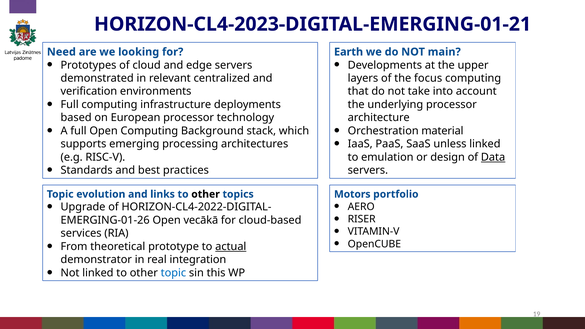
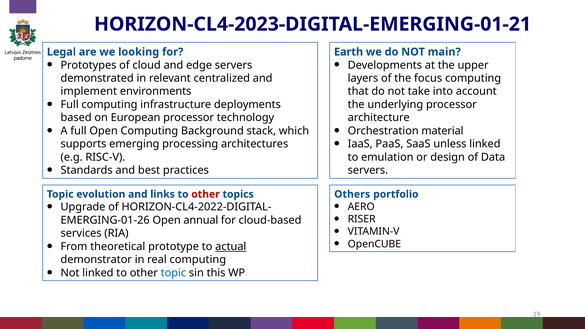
Need: Need -> Legal
verification: verification -> implement
Data underline: present -> none
other at (206, 194) colour: black -> red
Motors: Motors -> Others
vecākā: vecākā -> annual
real integration: integration -> computing
